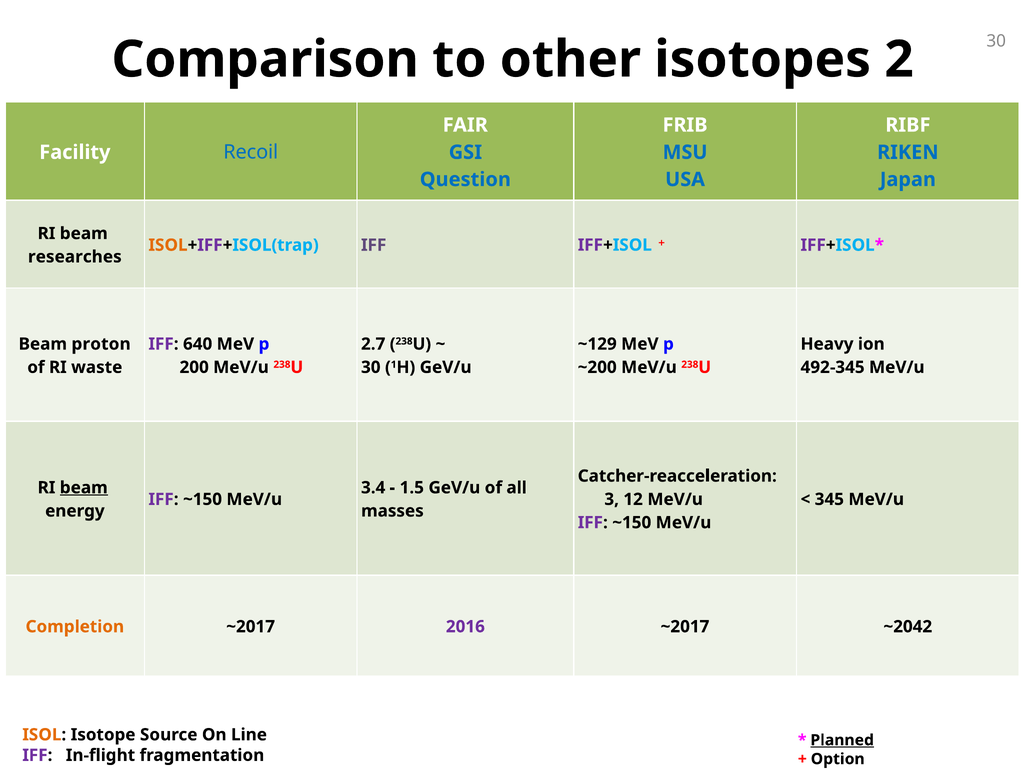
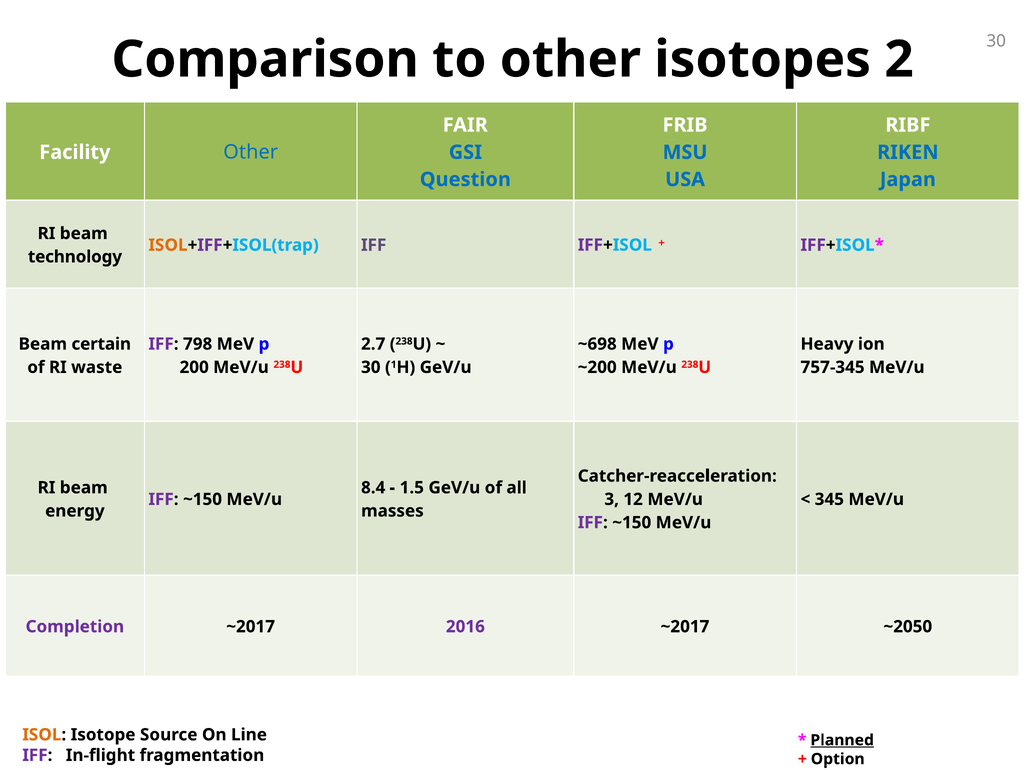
Facility Recoil: Recoil -> Other
researches: researches -> technology
proton: proton -> certain
640: 640 -> 798
~129: ~129 -> ~698
492-345: 492-345 -> 757-345
beam at (84, 487) underline: present -> none
3.4: 3.4 -> 8.4
Completion colour: orange -> purple
~2042: ~2042 -> ~2050
